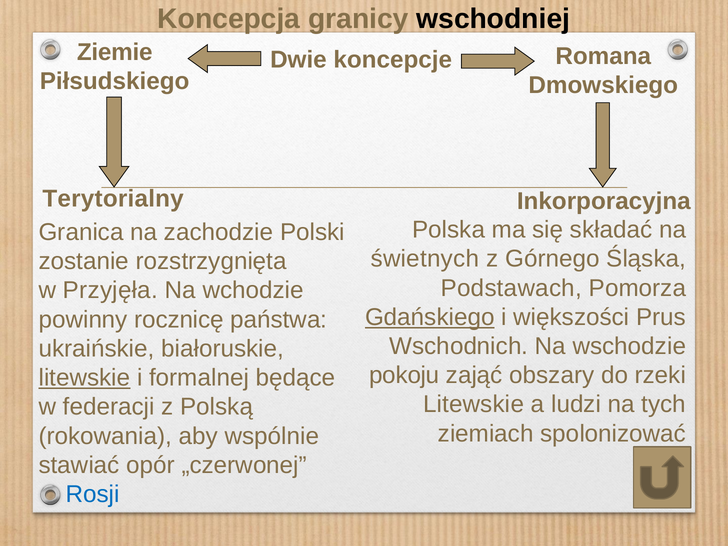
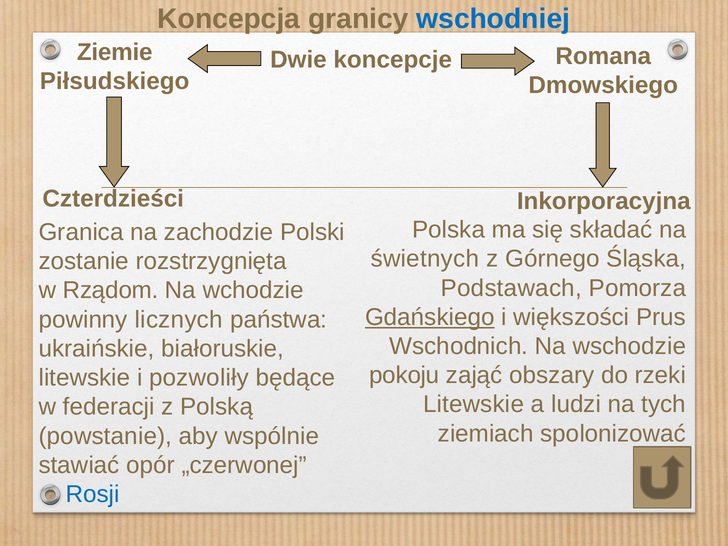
wschodniej colour: black -> blue
Terytorialny: Terytorialny -> Czterdzieści
Przyjęła: Przyjęła -> Rządom
rocznicę: rocznicę -> licznych
litewskie at (84, 378) underline: present -> none
formalnej: formalnej -> pozwoliły
rokowania: rokowania -> powstanie
